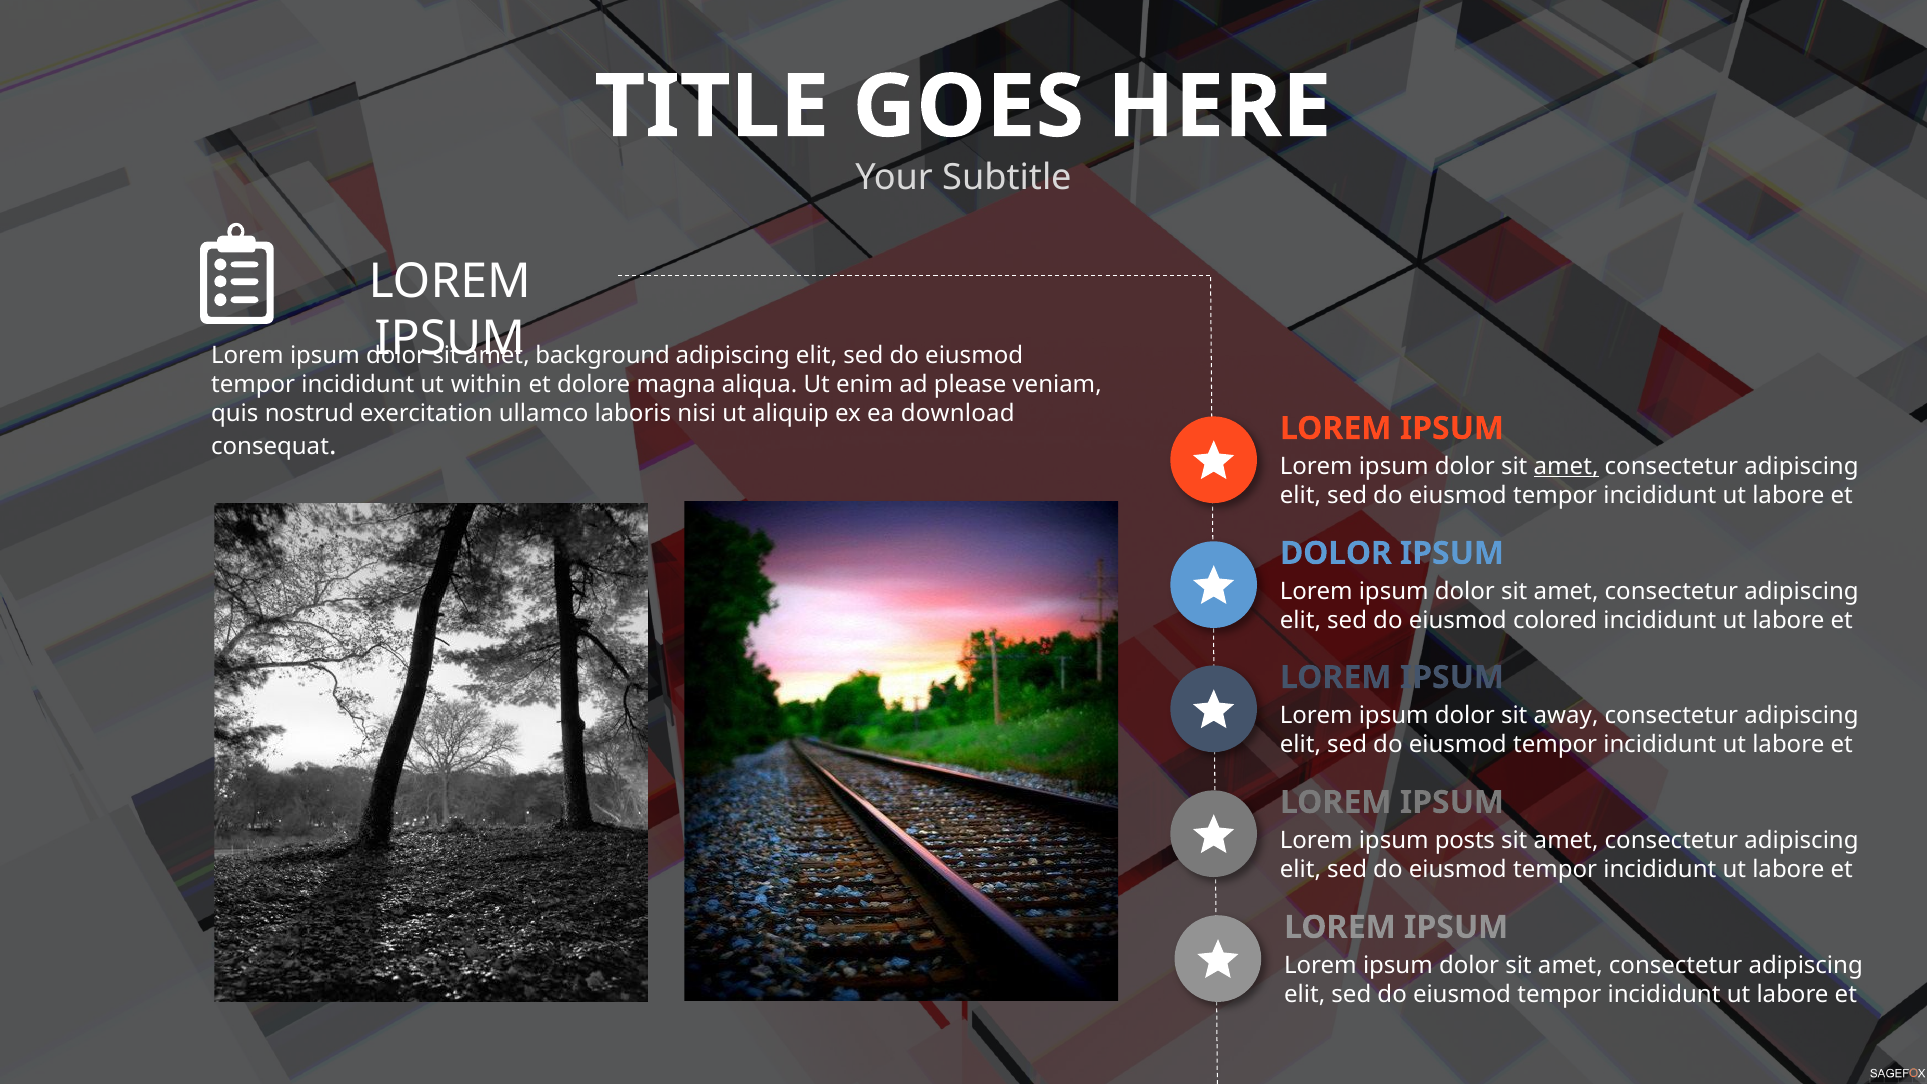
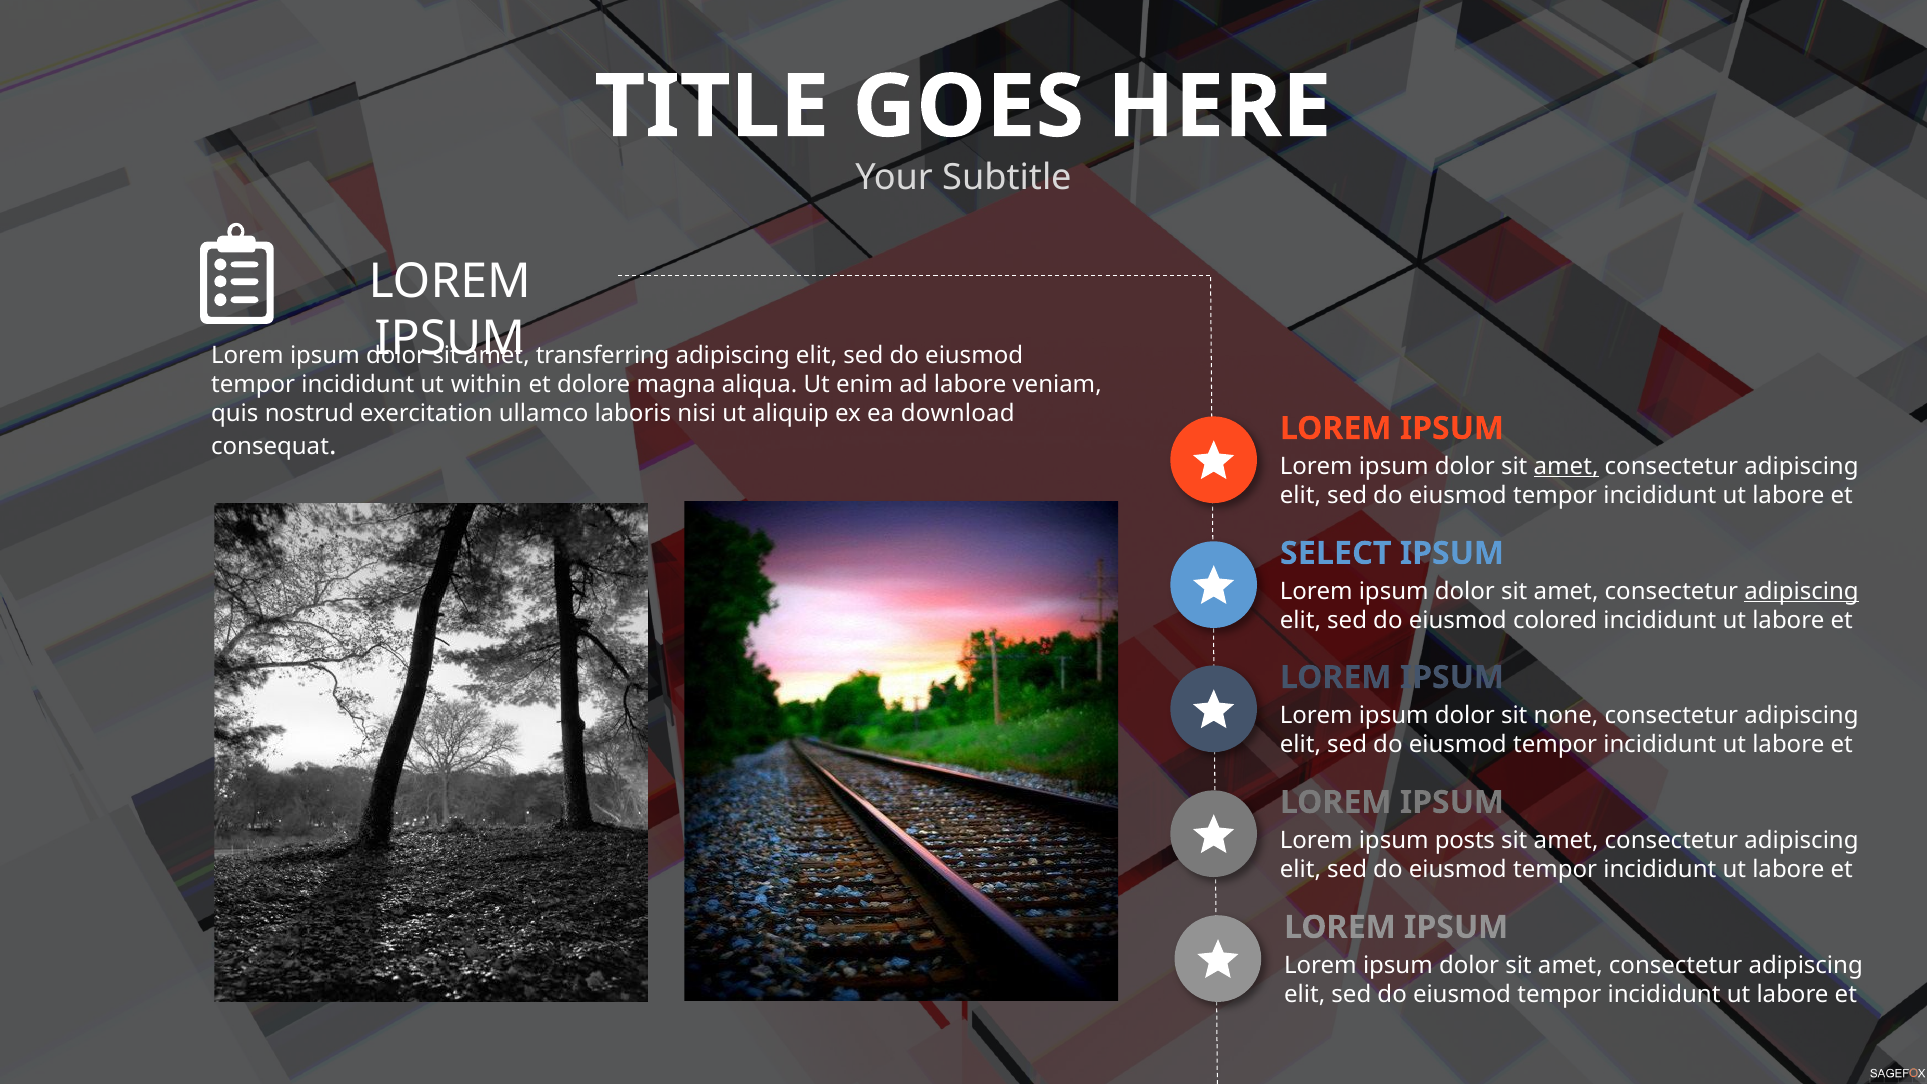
background: background -> transferring
ad please: please -> labore
DOLOR at (1336, 553): DOLOR -> SELECT
adipiscing at (1802, 591) underline: none -> present
away: away -> none
